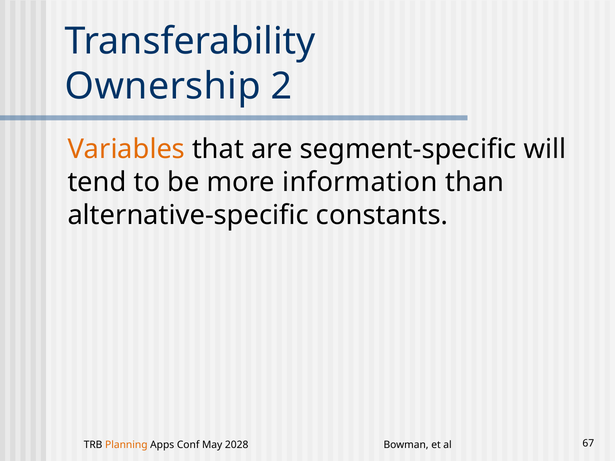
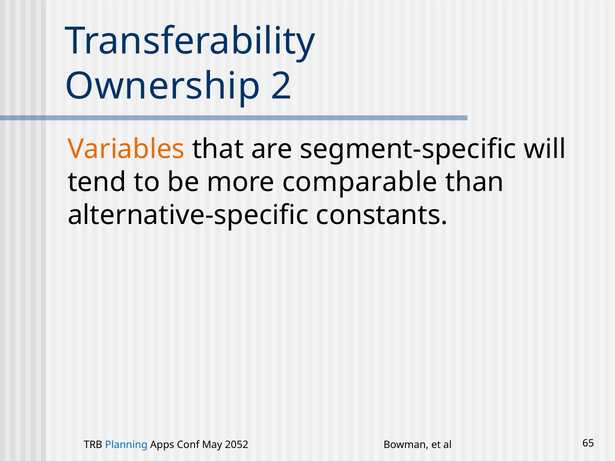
information: information -> comparable
Planning colour: orange -> blue
2028: 2028 -> 2052
67: 67 -> 65
